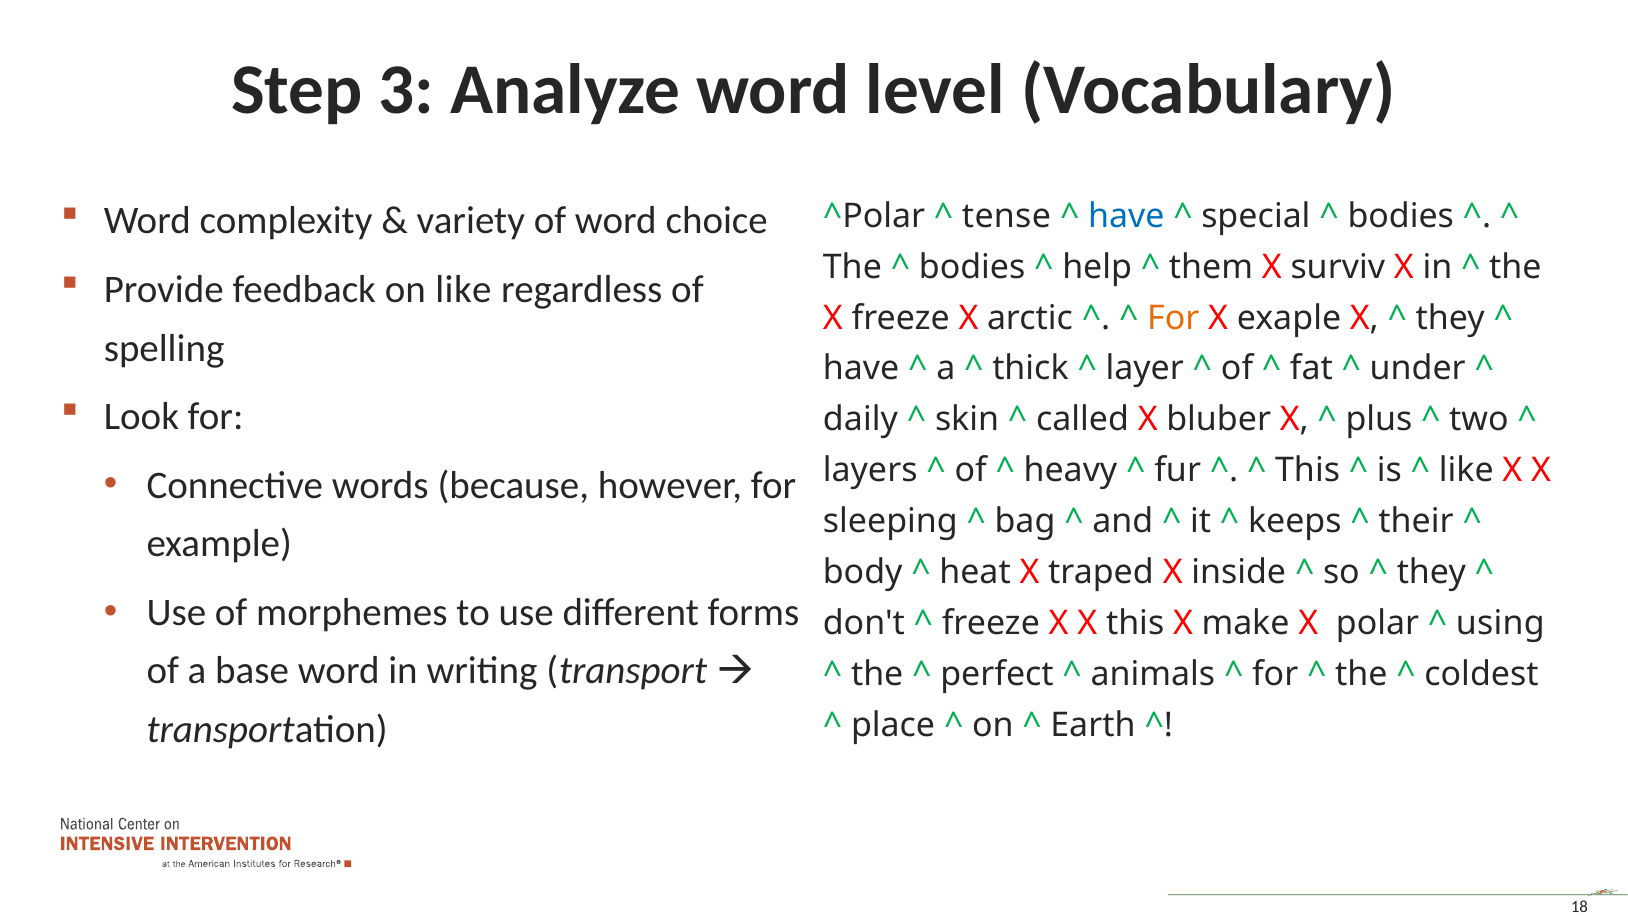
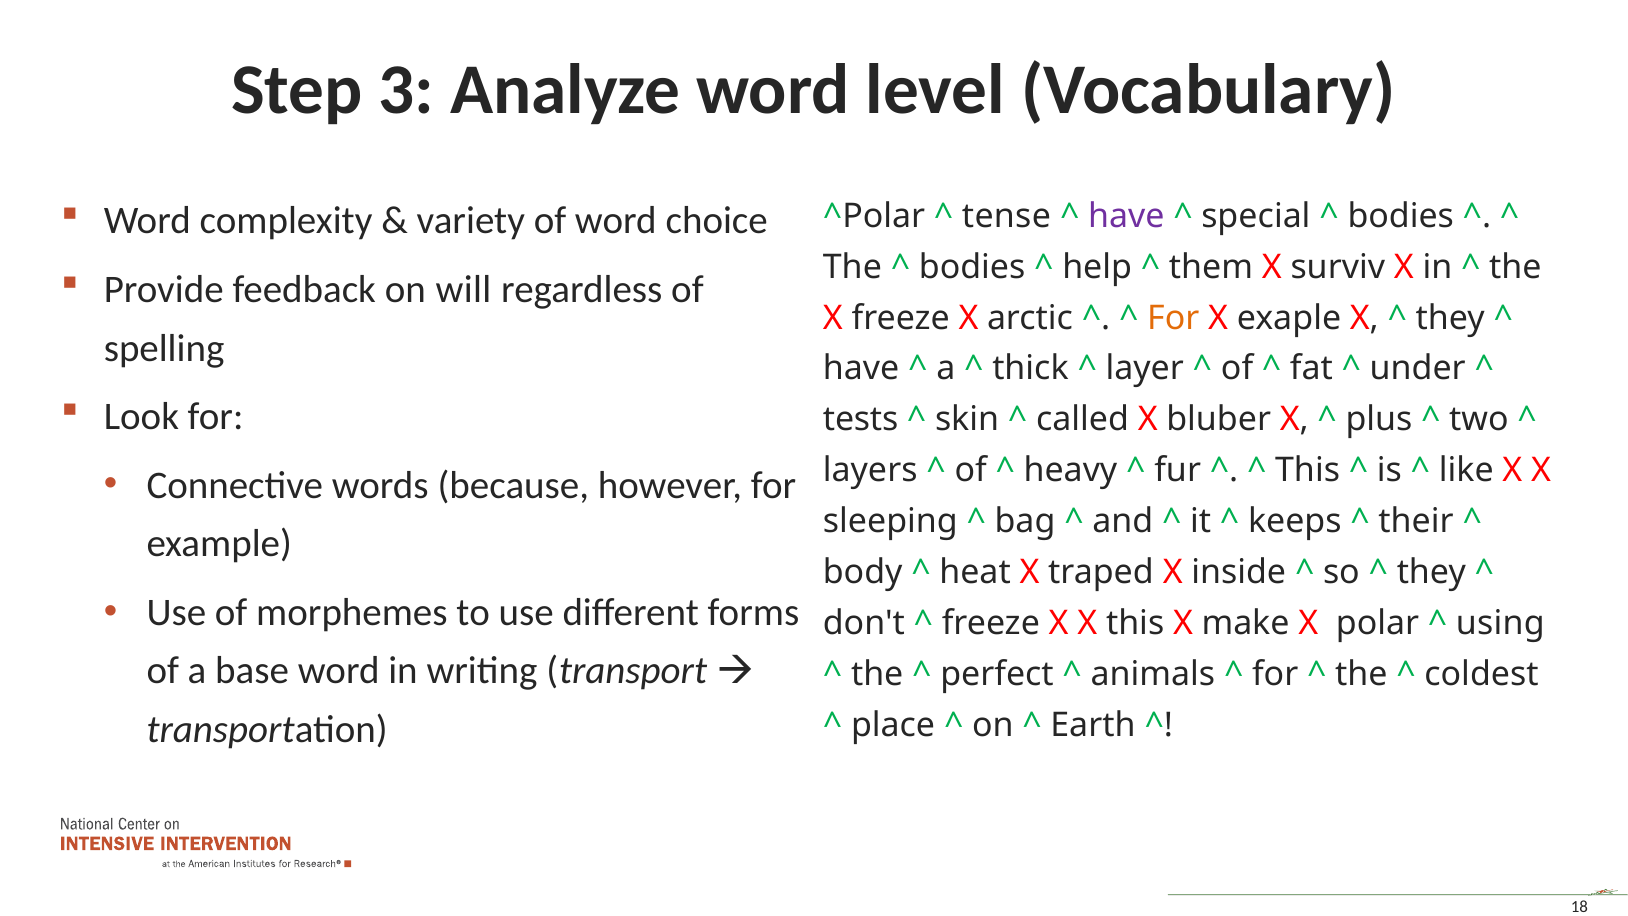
have at (1126, 216) colour: blue -> purple
on like: like -> will
daily: daily -> tests
